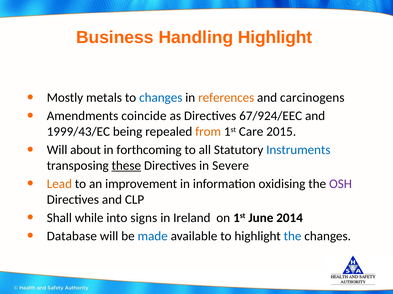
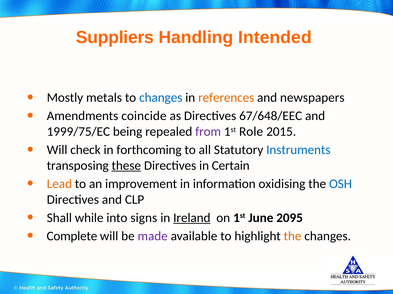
Business: Business -> Suppliers
Handling Highlight: Highlight -> Intended
carcinogens: carcinogens -> newspapers
67/924/EEC: 67/924/EEC -> 67/648/EEC
1999/43/EC: 1999/43/EC -> 1999/75/EC
from colour: orange -> purple
Care: Care -> Role
about: about -> check
Severe: Severe -> Certain
OSH colour: purple -> blue
Ireland underline: none -> present
2014: 2014 -> 2095
Database: Database -> Complete
made colour: blue -> purple
the at (293, 237) colour: blue -> orange
